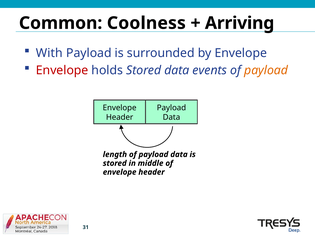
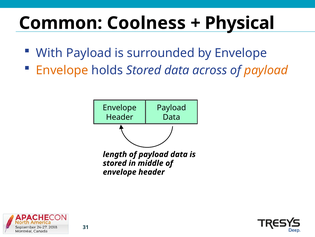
Arriving: Arriving -> Physical
Envelope at (62, 70) colour: red -> orange
events: events -> across
